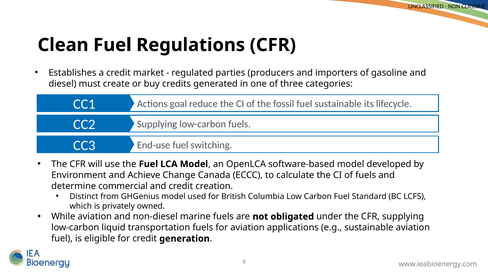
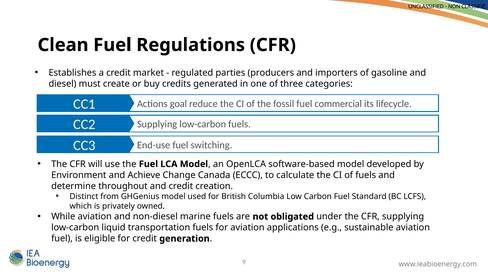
fuel sustainable: sustainable -> commercial
commercial: commercial -> throughout
